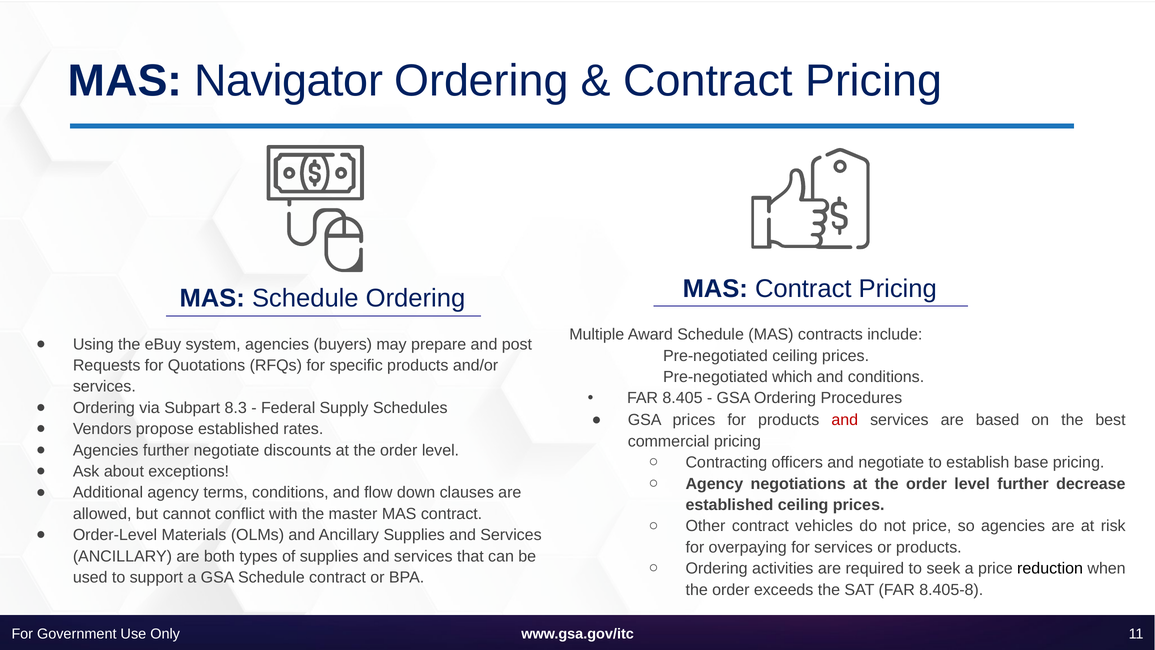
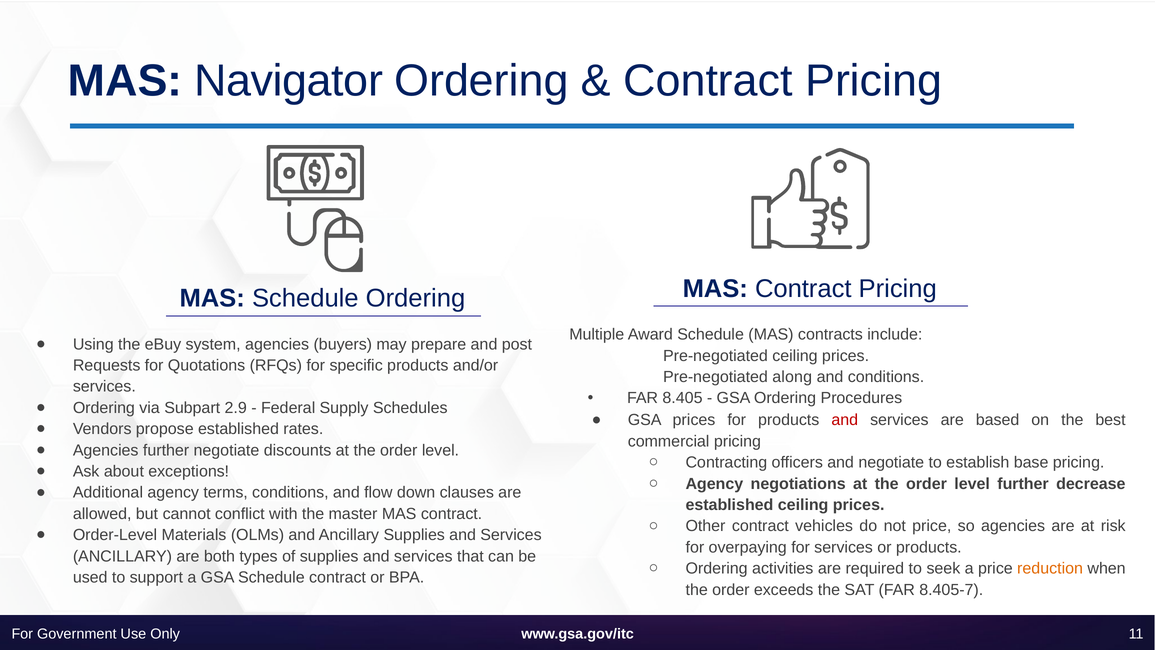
which: which -> along
8.3: 8.3 -> 2.9
reduction colour: black -> orange
8.405-8: 8.405-8 -> 8.405-7
